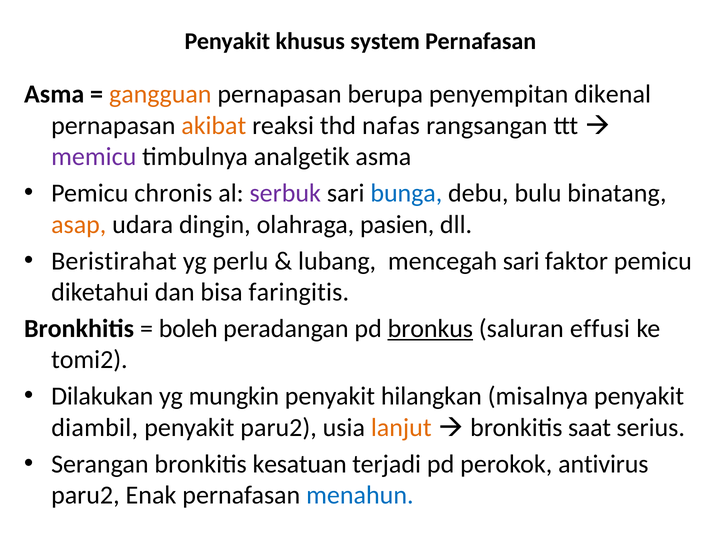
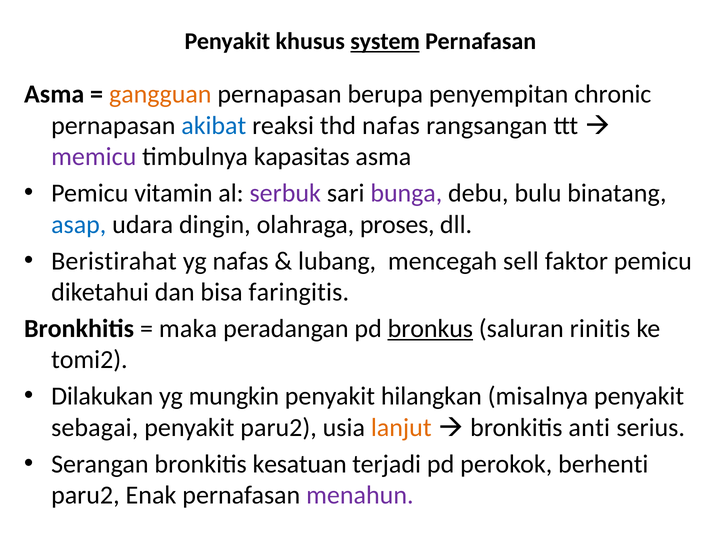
system underline: none -> present
dikenal: dikenal -> chronic
akibat colour: orange -> blue
analgetik: analgetik -> kapasitas
chronis: chronis -> vitamin
bunga colour: blue -> purple
asap colour: orange -> blue
pasien: pasien -> proses
yg perlu: perlu -> nafas
mencegah sari: sari -> sell
boleh: boleh -> maka
effusi: effusi -> rinitis
diambil: diambil -> sebagai
saat: saat -> anti
antivirus: antivirus -> berhenti
menahun colour: blue -> purple
